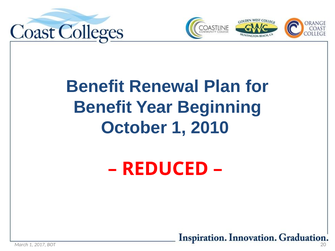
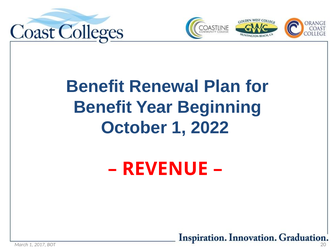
2010: 2010 -> 2022
REDUCED: REDUCED -> REVENUE
